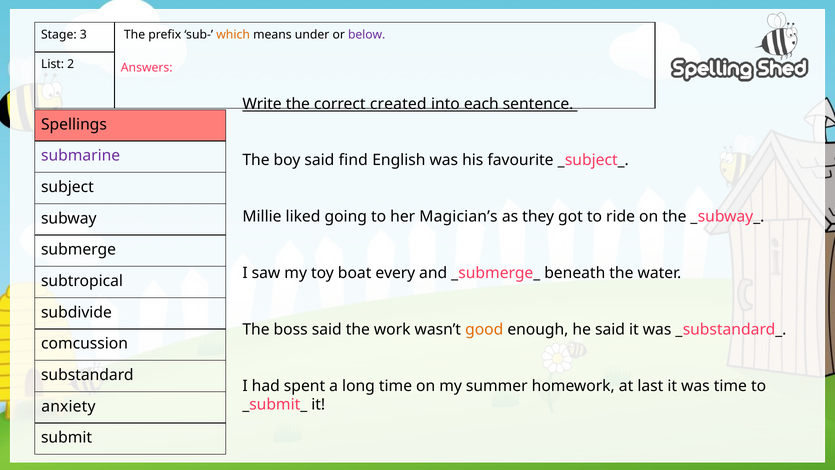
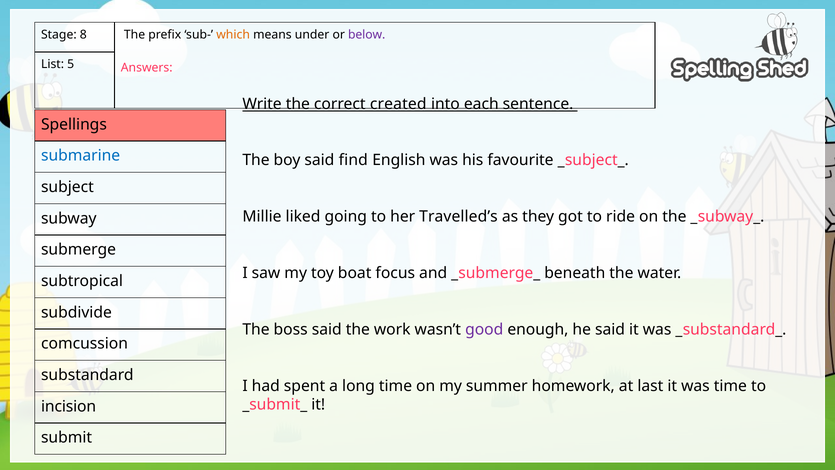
3: 3 -> 8
2: 2 -> 5
submarine colour: purple -> blue
Magician’s: Magician’s -> Travelled’s
every: every -> focus
good colour: orange -> purple
anxiety: anxiety -> incision
